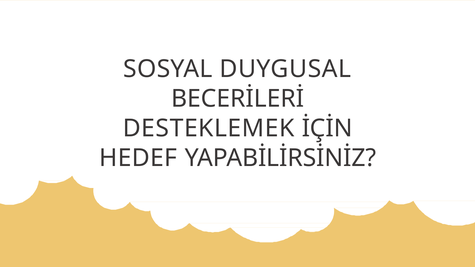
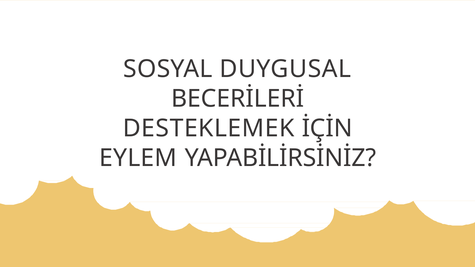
HEDEF: HEDEF -> EYLEM
